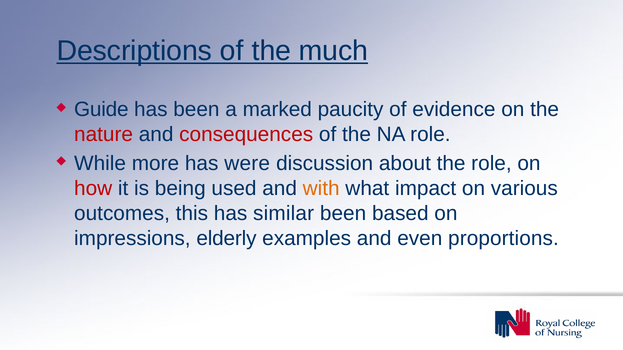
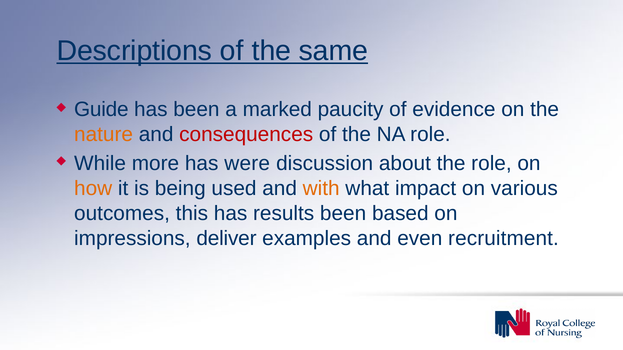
much: much -> same
nature colour: red -> orange
how colour: red -> orange
similar: similar -> results
elderly: elderly -> deliver
proportions: proportions -> recruitment
